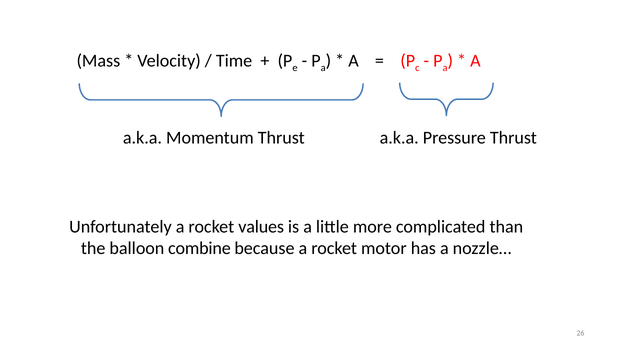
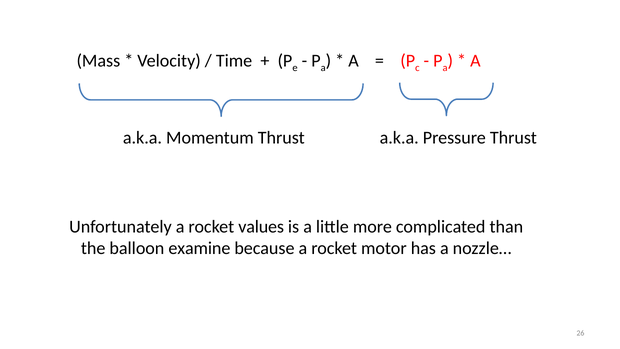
combine: combine -> examine
